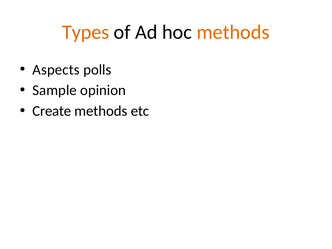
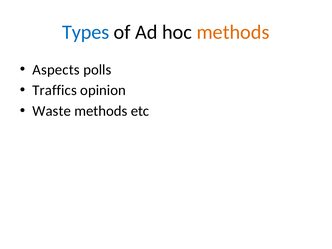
Types colour: orange -> blue
Sample: Sample -> Traffics
Create: Create -> Waste
